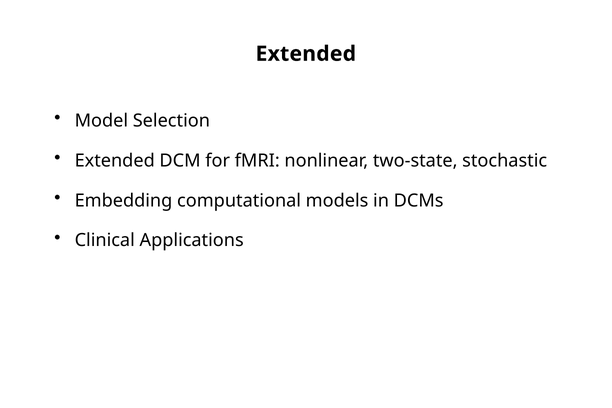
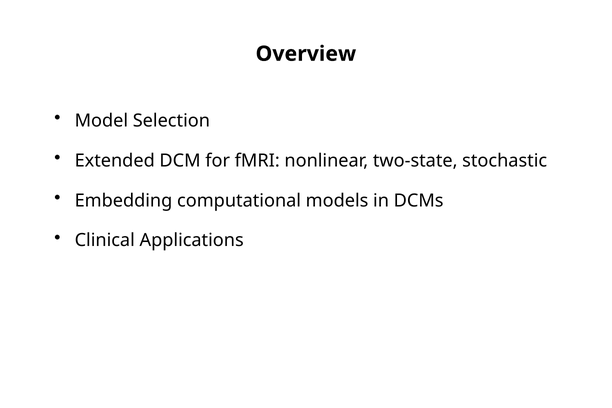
Extended at (306, 54): Extended -> Overview
